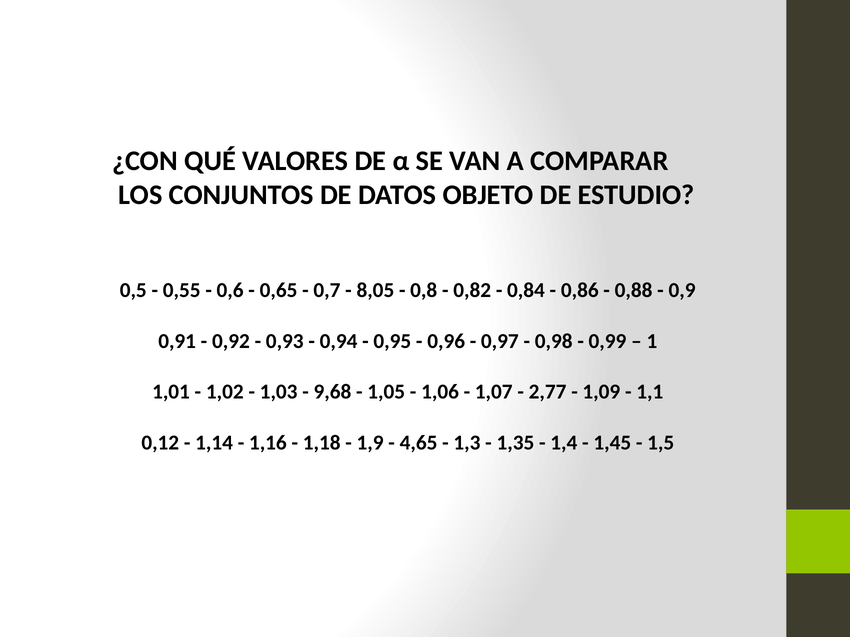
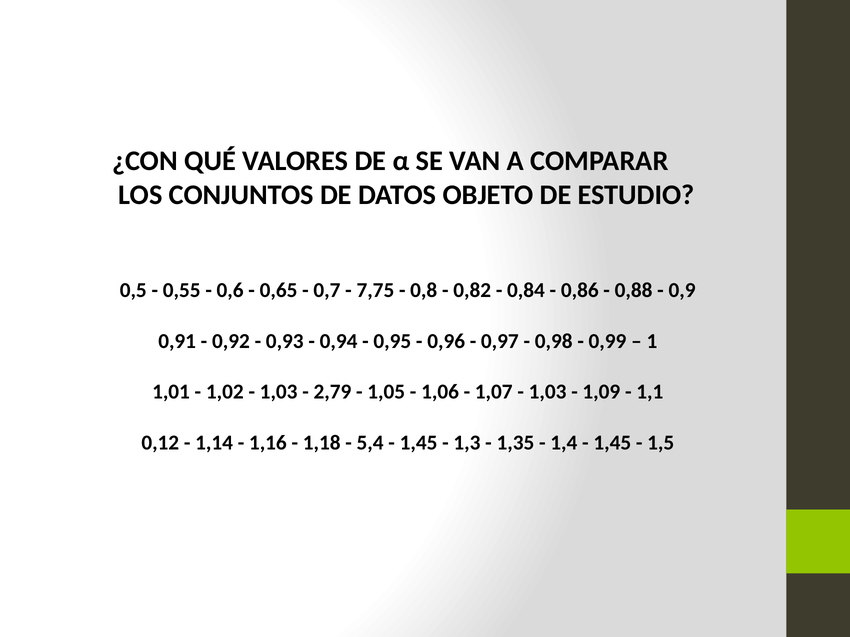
8,05: 8,05 -> 7,75
9,68: 9,68 -> 2,79
2,77 at (548, 392): 2,77 -> 1,03
1,9: 1,9 -> 5,4
4,65 at (419, 443): 4,65 -> 1,45
